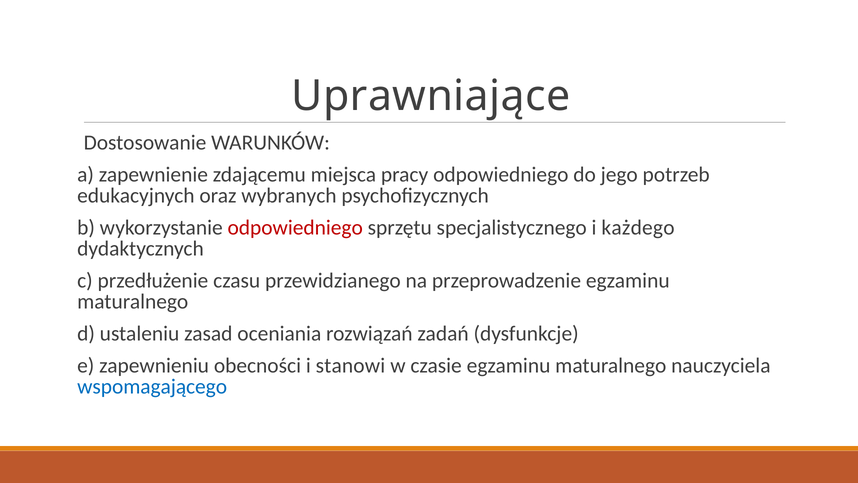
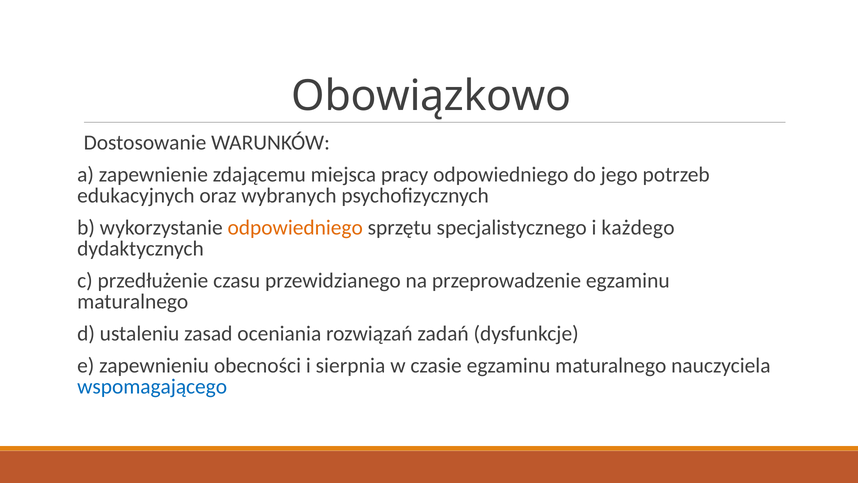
Uprawniające: Uprawniające -> Obowiązkowo
odpowiedniego at (295, 228) colour: red -> orange
stanowi: stanowi -> sierpnia
